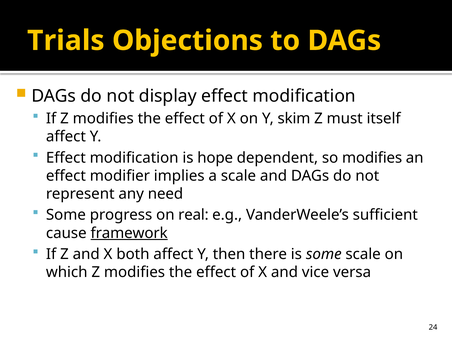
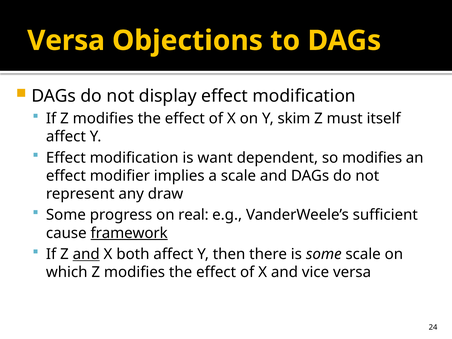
Trials at (66, 41): Trials -> Versa
hope: hope -> want
need: need -> draw
and at (86, 254) underline: none -> present
